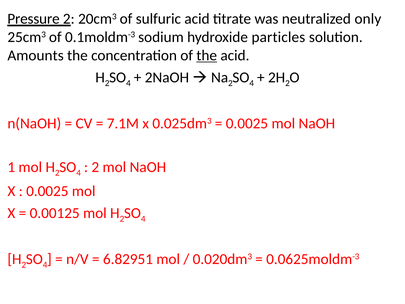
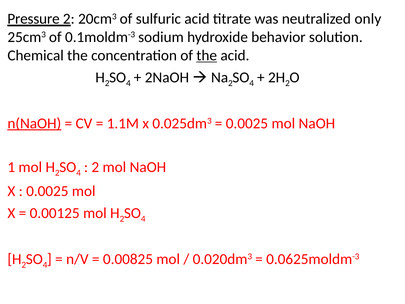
particles: particles -> behavior
Amounts: Amounts -> Chemical
n(NaOH underline: none -> present
7.1M: 7.1M -> 1.1M
6.82951: 6.82951 -> 0.00825
